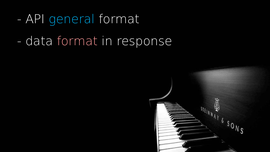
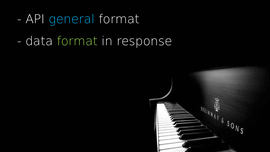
format at (77, 41) colour: pink -> light green
